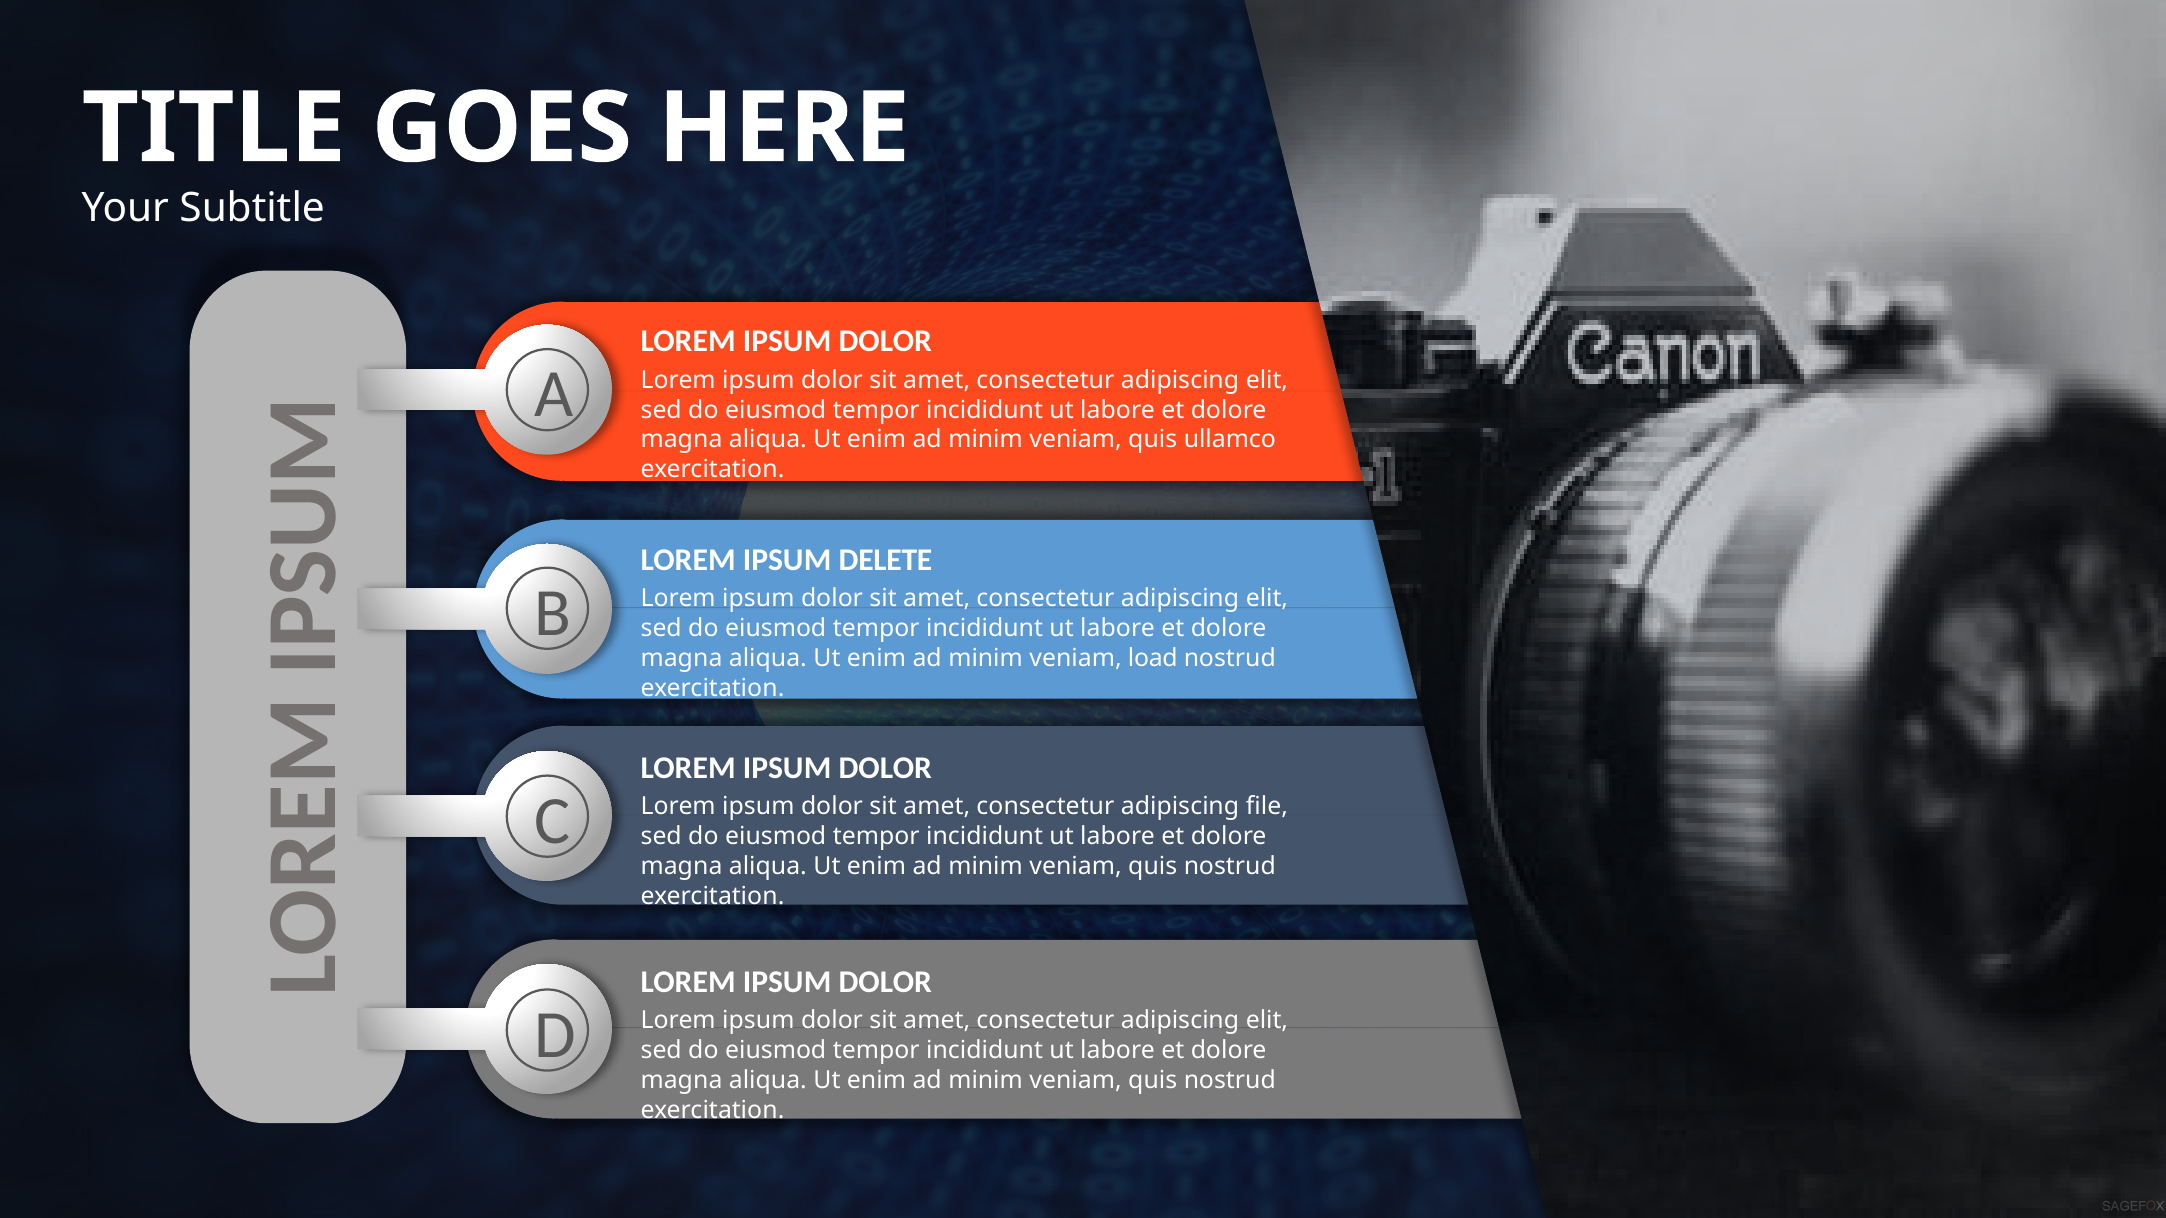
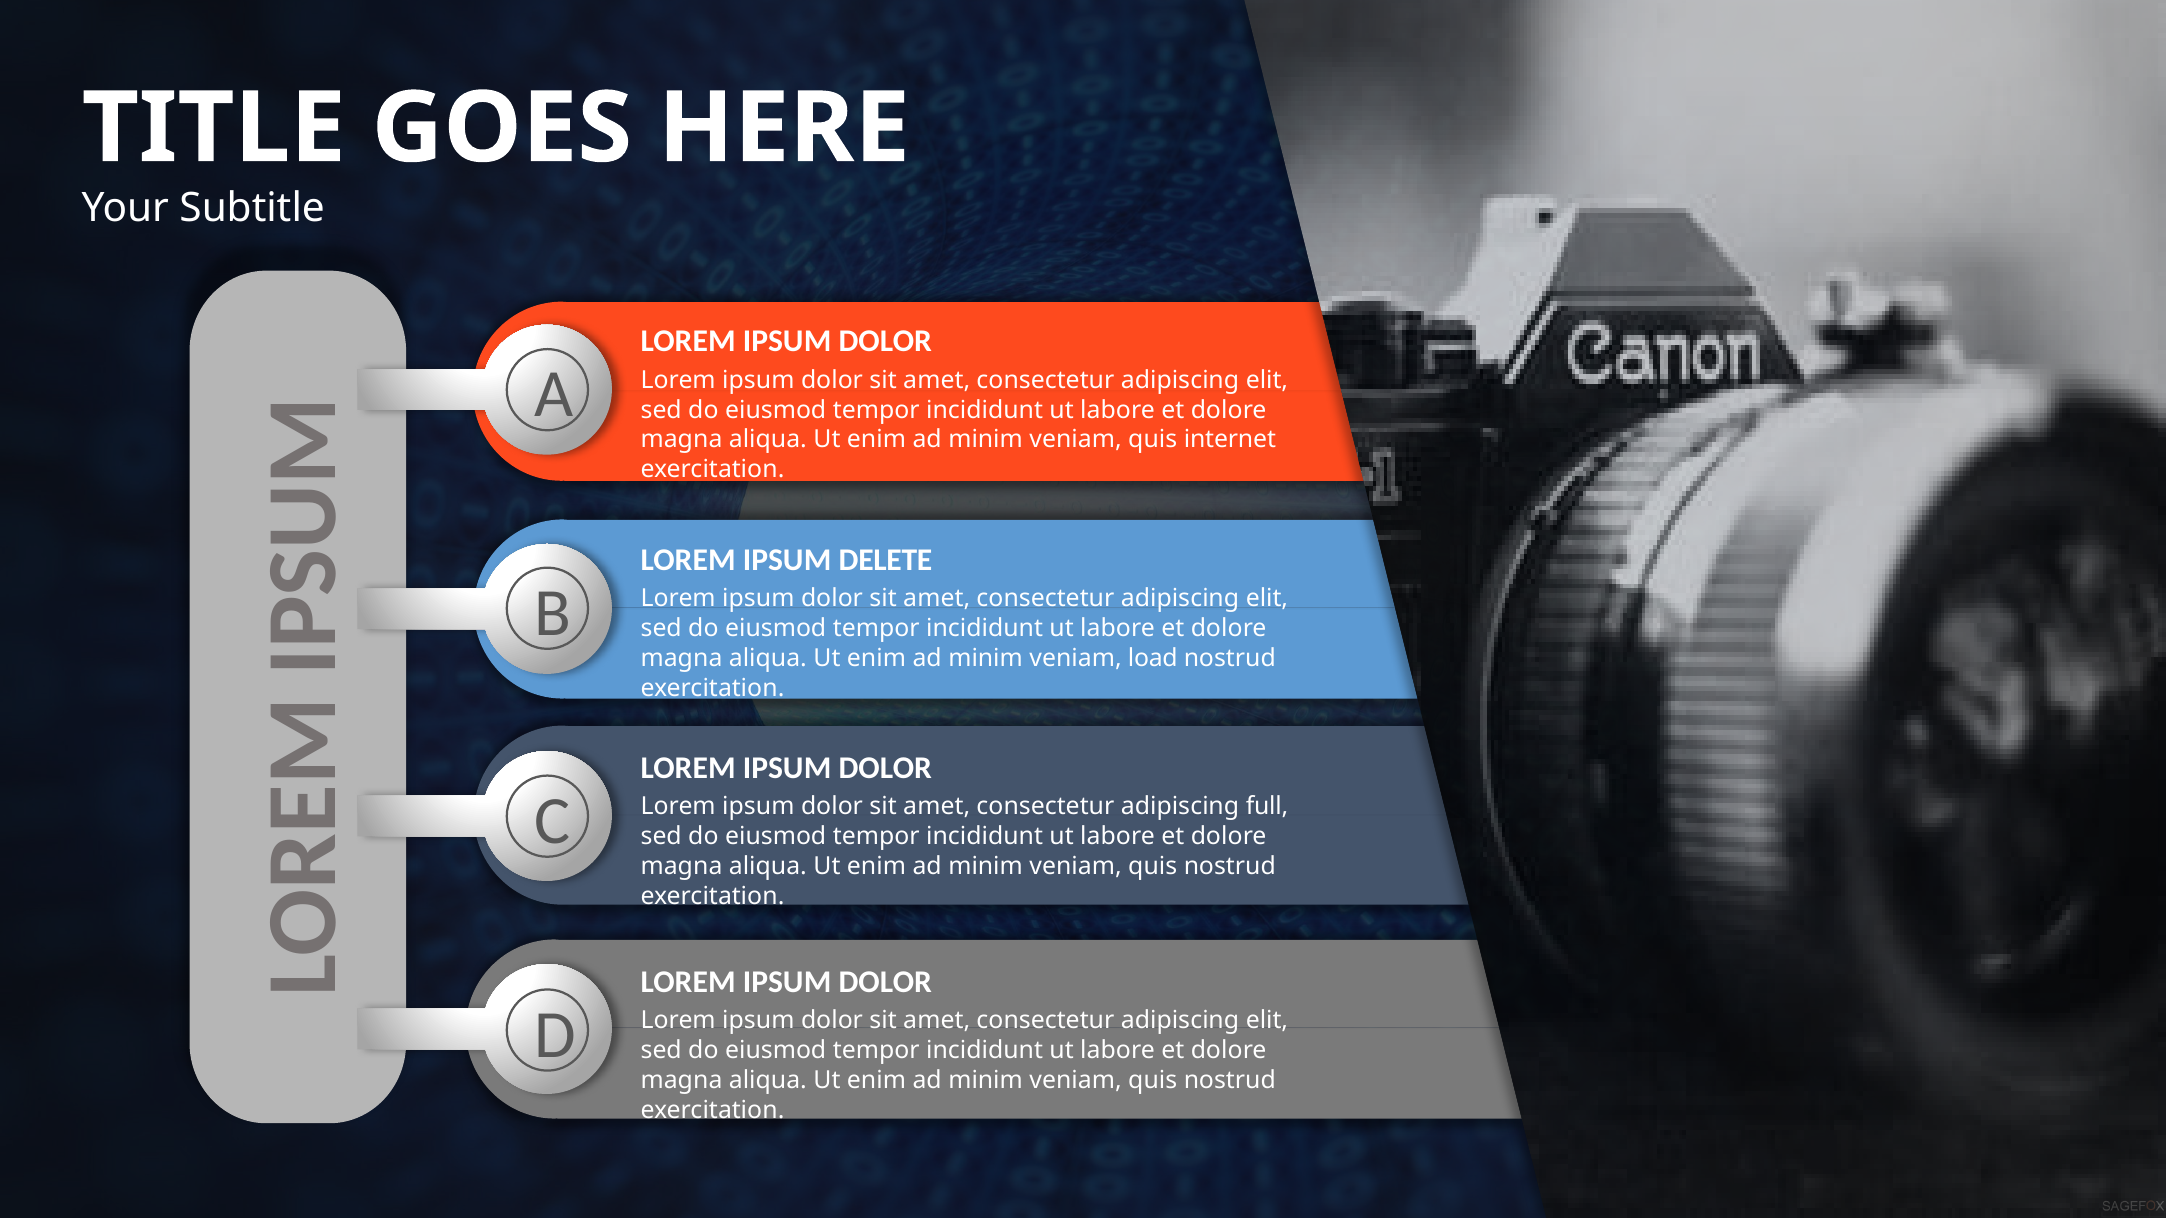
ullamco: ullamco -> internet
file: file -> full
